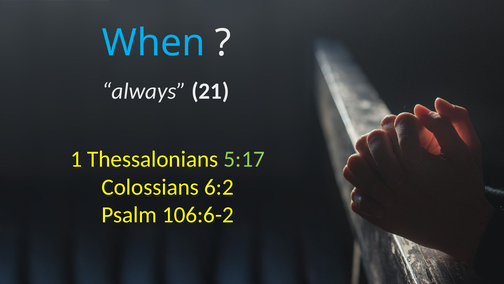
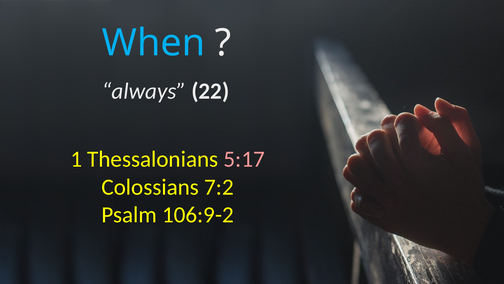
21: 21 -> 22
5:17 colour: light green -> pink
6:2: 6:2 -> 7:2
106:6-2: 106:6-2 -> 106:9-2
